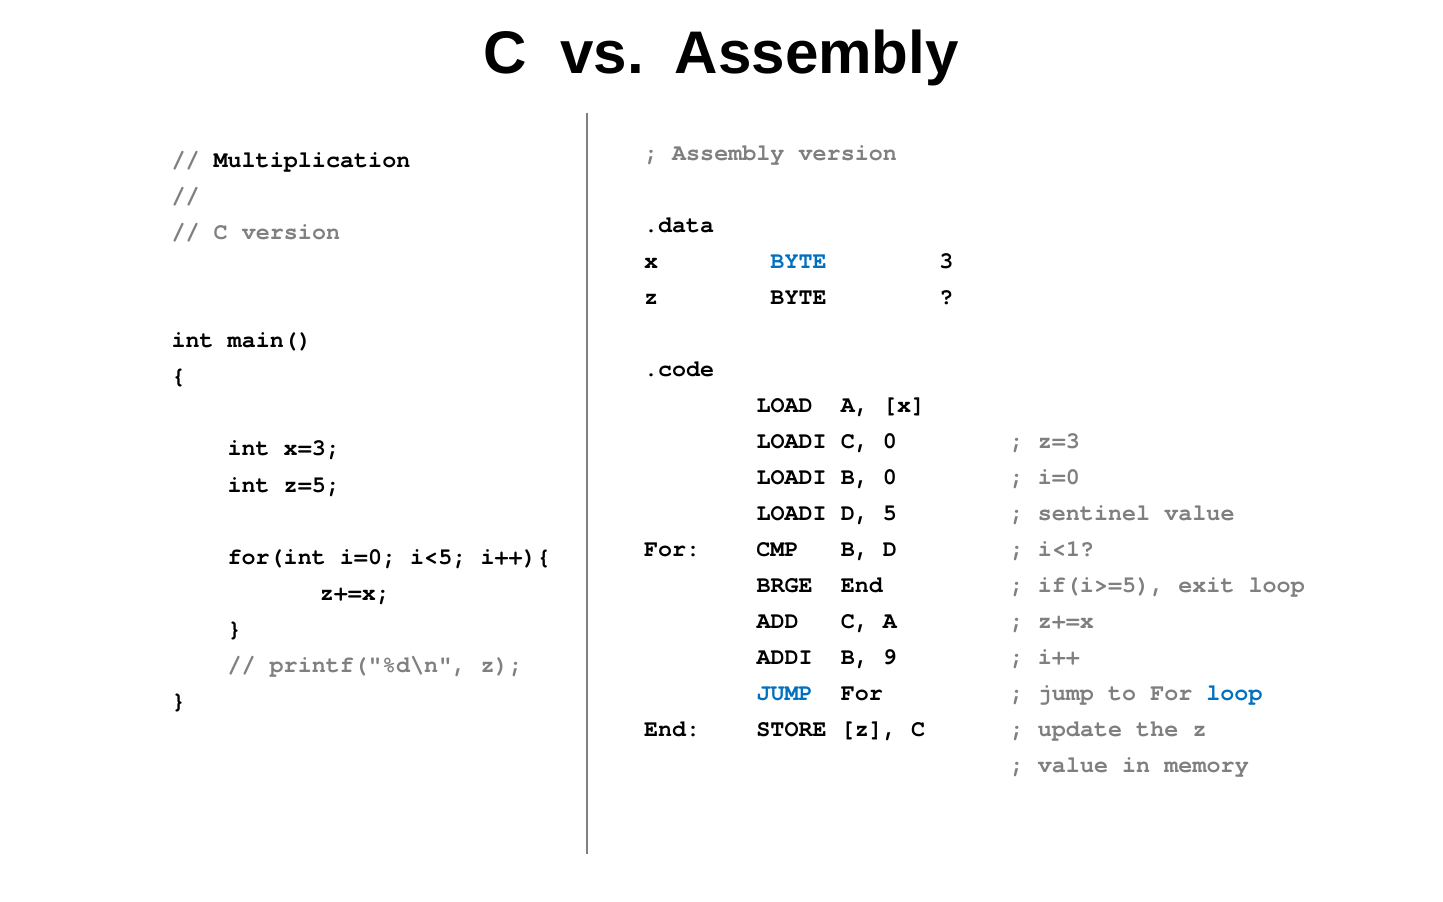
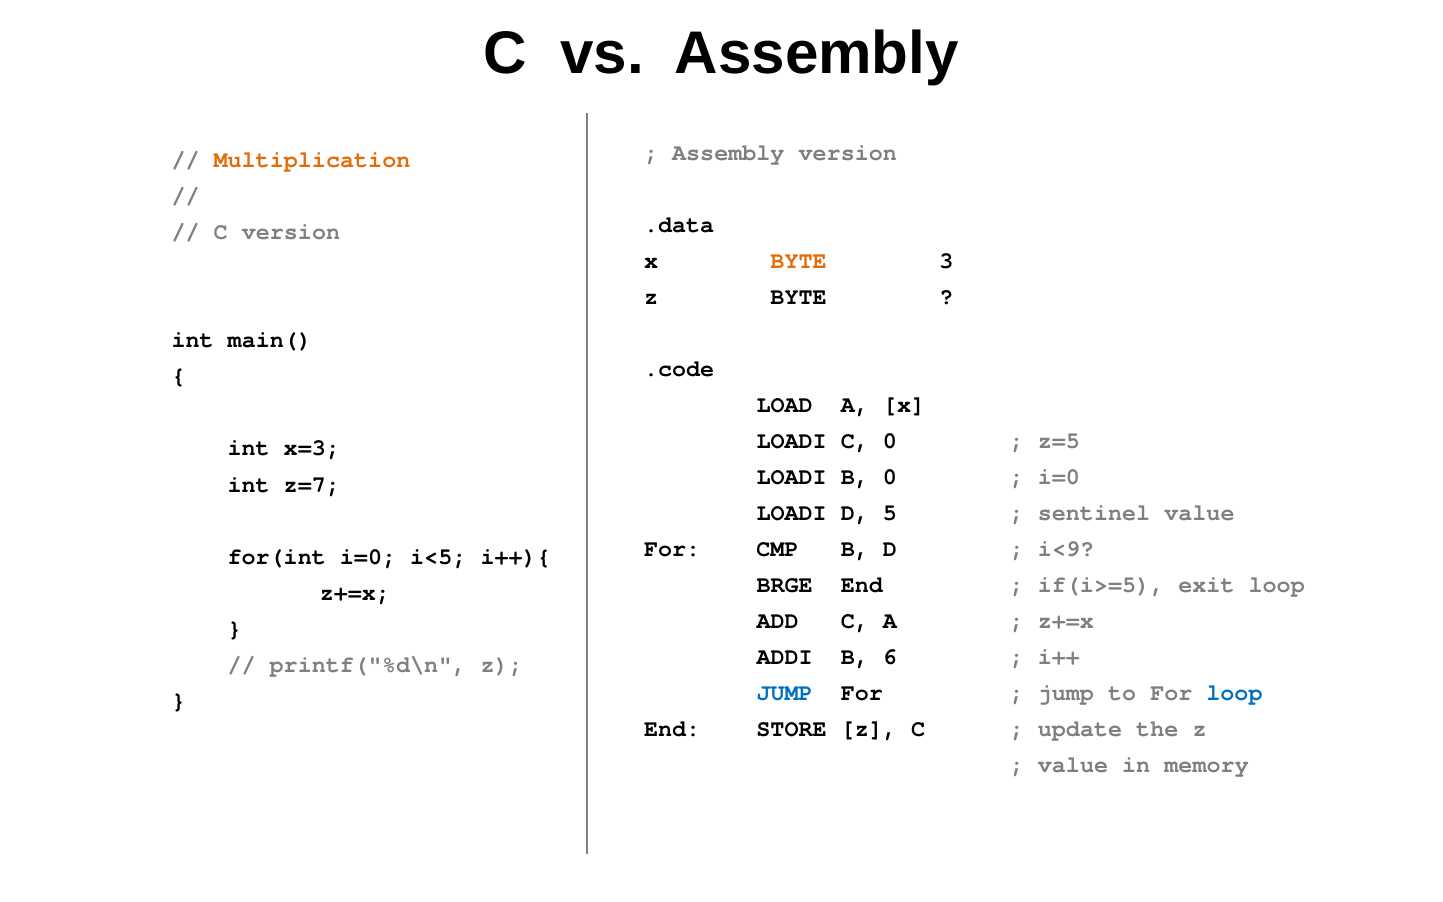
Multiplication colour: black -> orange
BYTE at (799, 261) colour: blue -> orange
z=3: z=3 -> z=5
z=5: z=5 -> z=7
i<1: i<1 -> i<9
9: 9 -> 6
